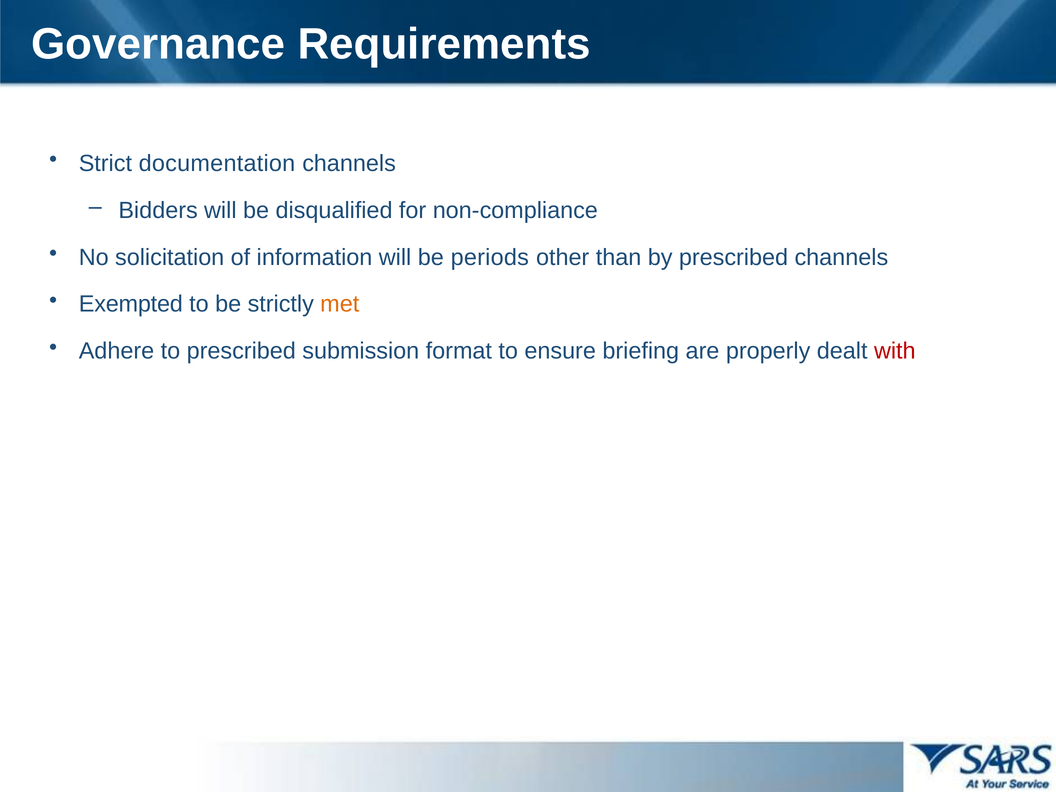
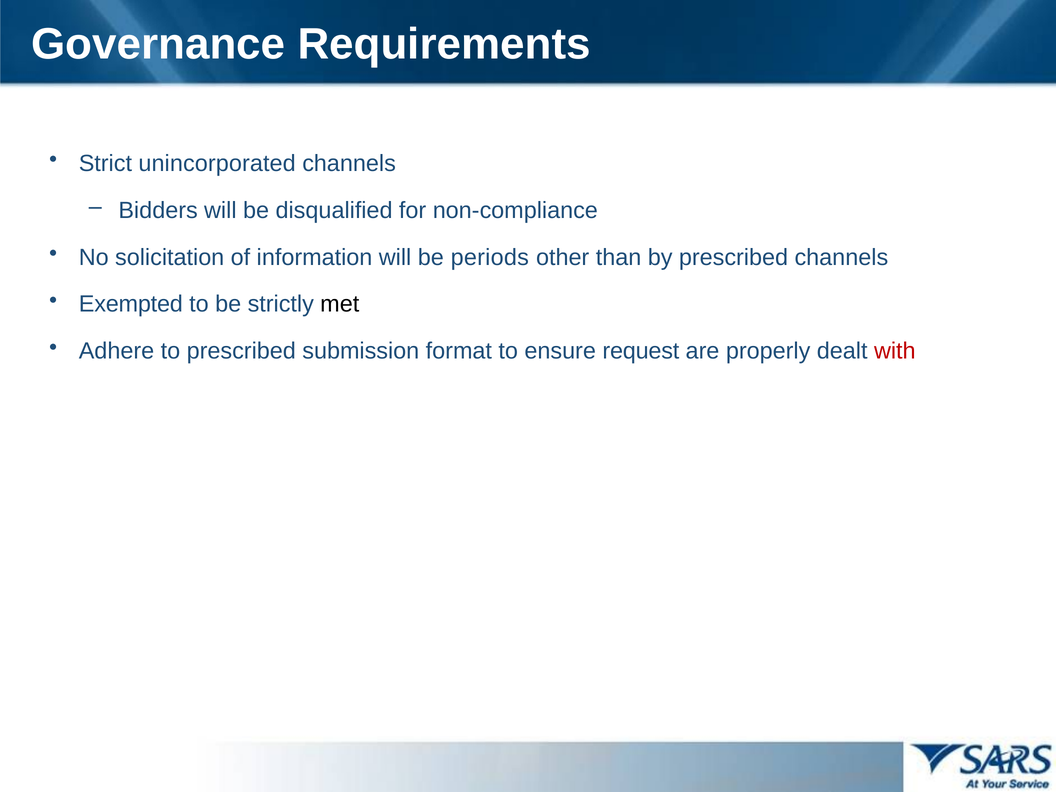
documentation: documentation -> unincorporated
met colour: orange -> black
briefing: briefing -> request
